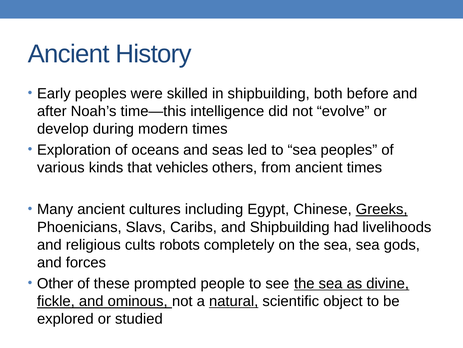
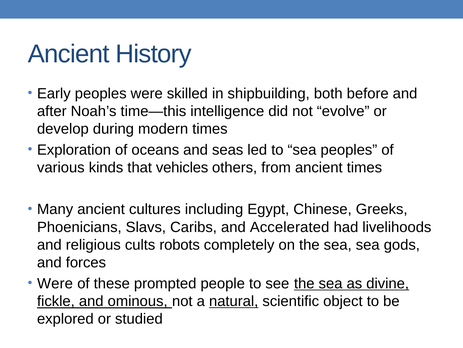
Greeks underline: present -> none
and Shipbuilding: Shipbuilding -> Accelerated
Other at (55, 283): Other -> Were
